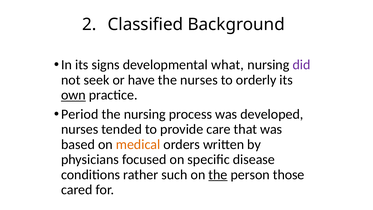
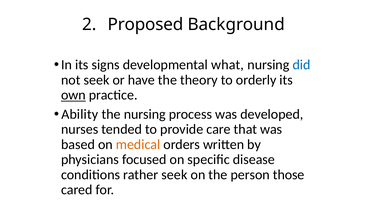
Classified: Classified -> Proposed
did colour: purple -> blue
the nurses: nurses -> theory
Period: Period -> Ability
rather such: such -> seek
the at (218, 174) underline: present -> none
